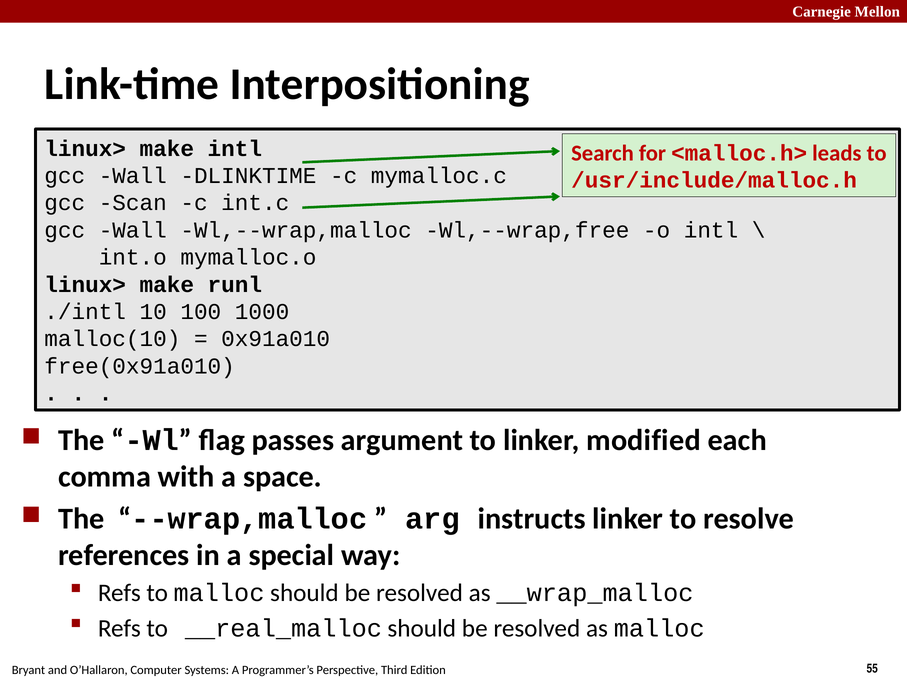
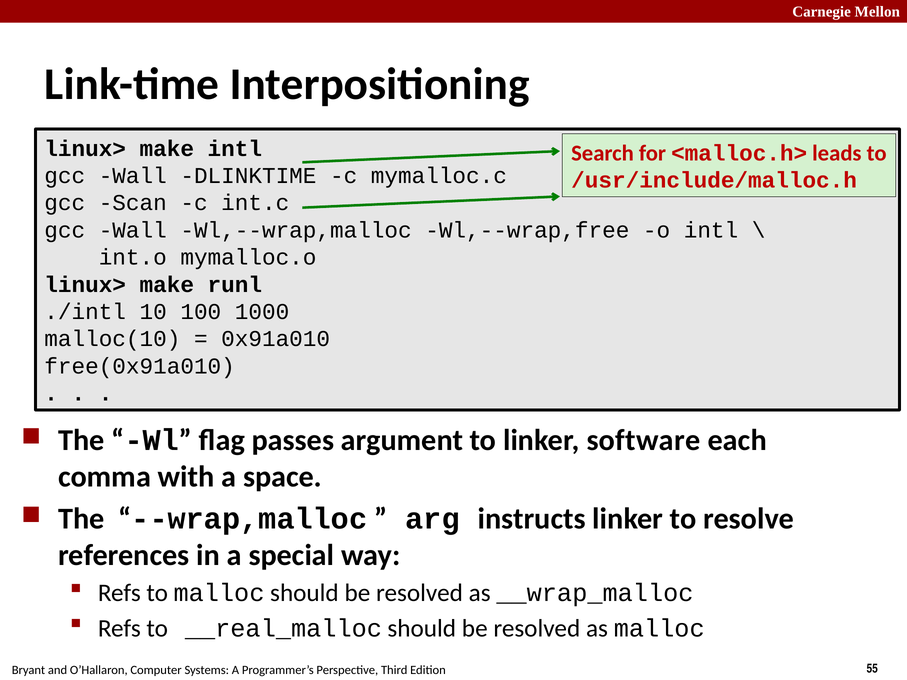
modified: modified -> software
